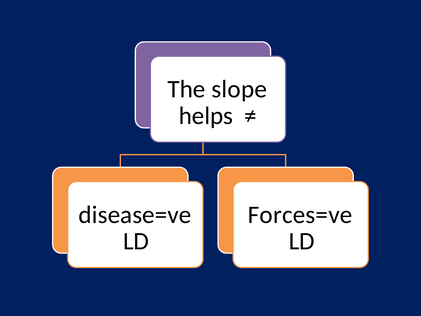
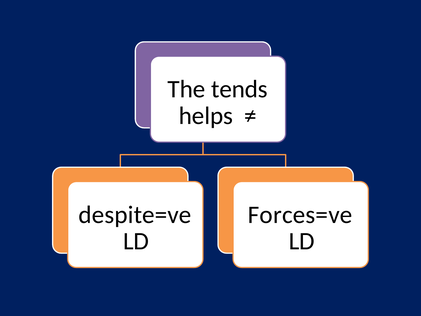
slope: slope -> tends
disease=ve: disease=ve -> despite=ve
